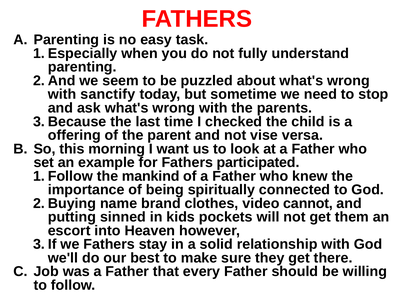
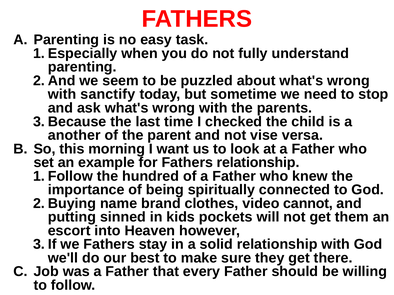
offering: offering -> another
Fathers participated: participated -> relationship
mankind: mankind -> hundred
